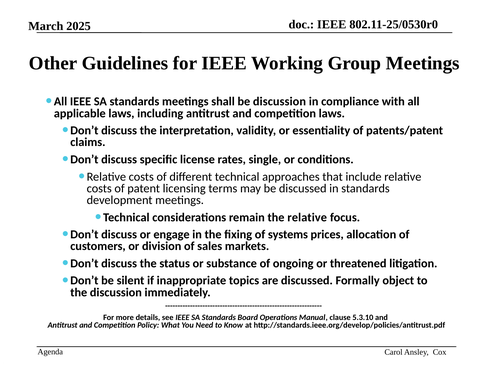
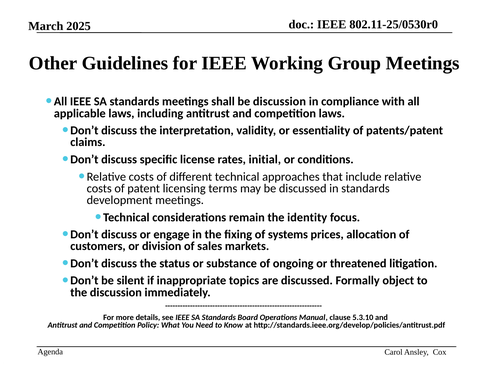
single: single -> initial
the relative: relative -> identity
